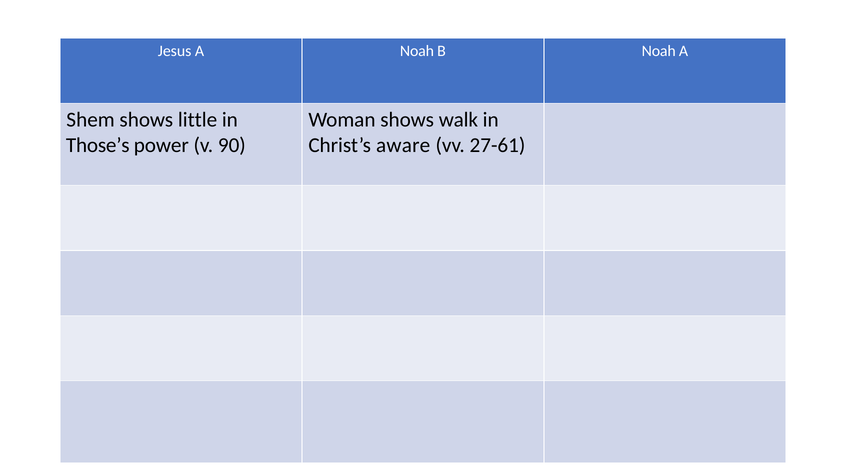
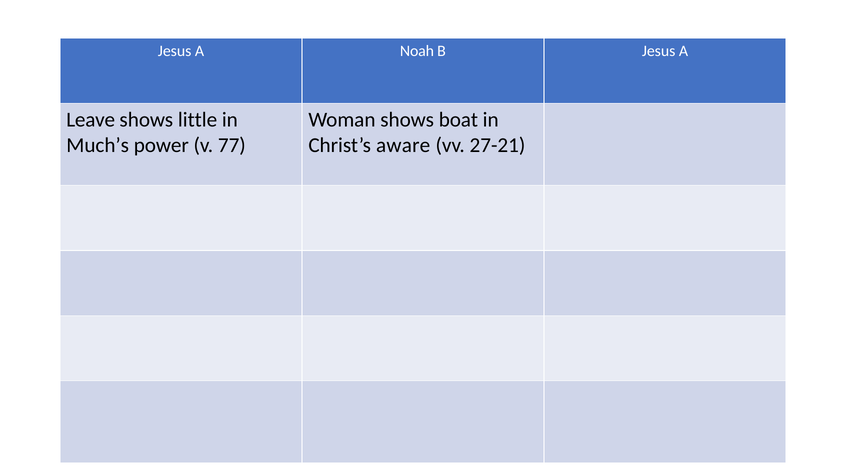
B Noah: Noah -> Jesus
Shem: Shem -> Leave
walk: walk -> boat
Those’s: Those’s -> Much’s
90: 90 -> 77
27-61: 27-61 -> 27-21
